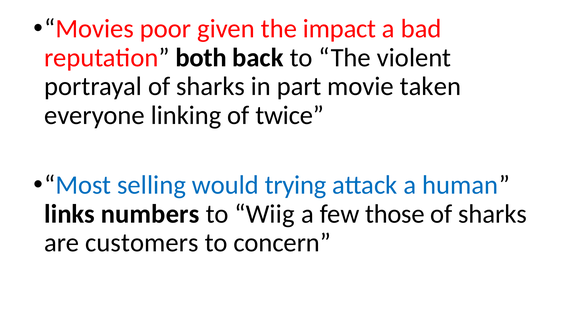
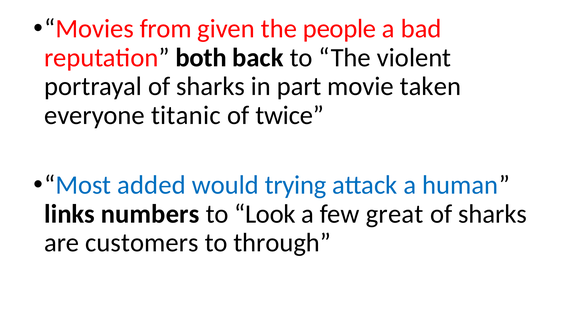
poor: poor -> from
impact: impact -> people
linking: linking -> titanic
selling: selling -> added
Wiig: Wiig -> Look
those: those -> great
concern: concern -> through
